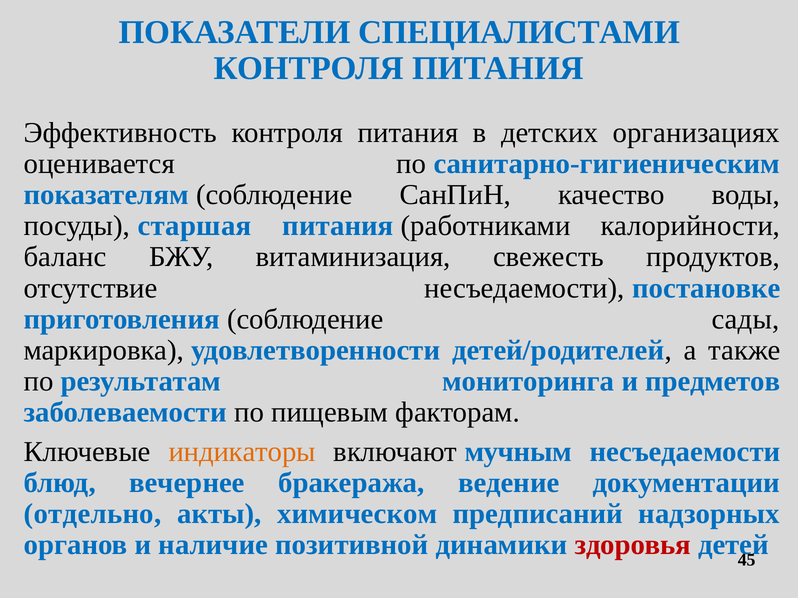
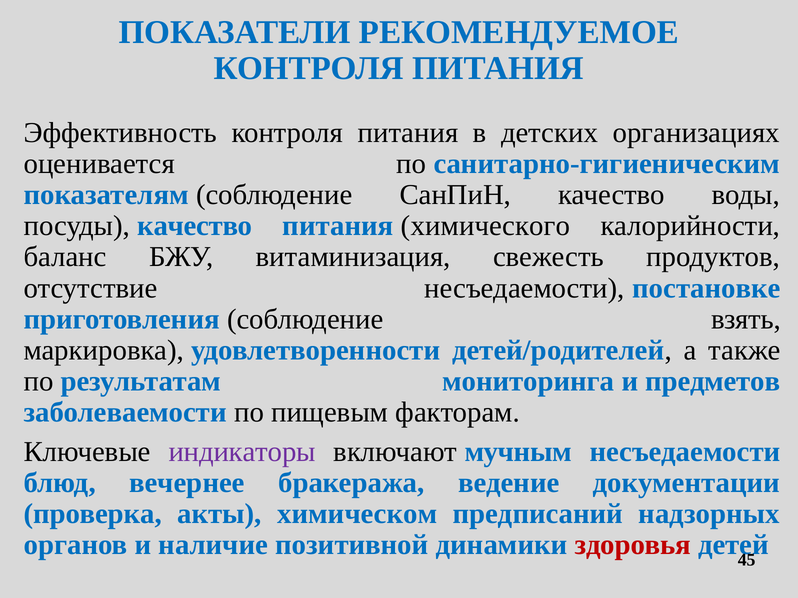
СПЕЦИАЛИСТАМИ: СПЕЦИАЛИСТАМИ -> РЕКОМЕНДУЕМОЕ
посуды старшая: старшая -> качество
работниками: работниками -> химического
сады: сады -> взять
индикаторы colour: orange -> purple
отдельно: отдельно -> проверка
